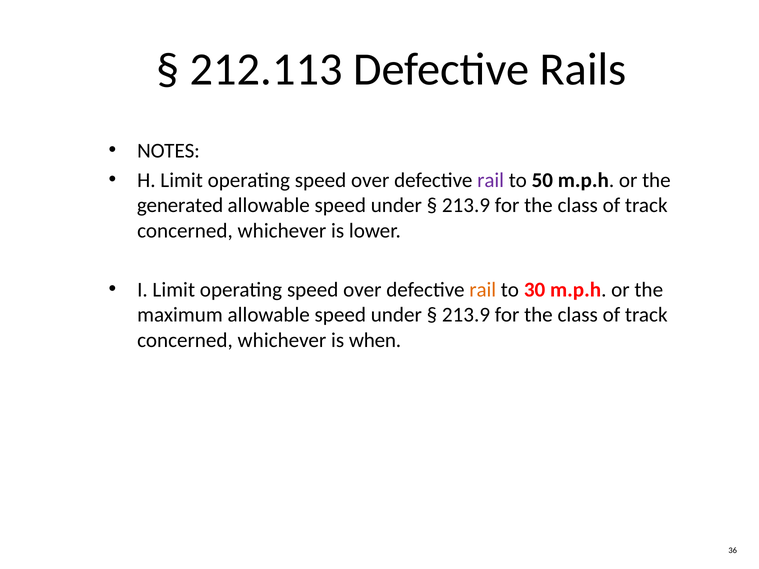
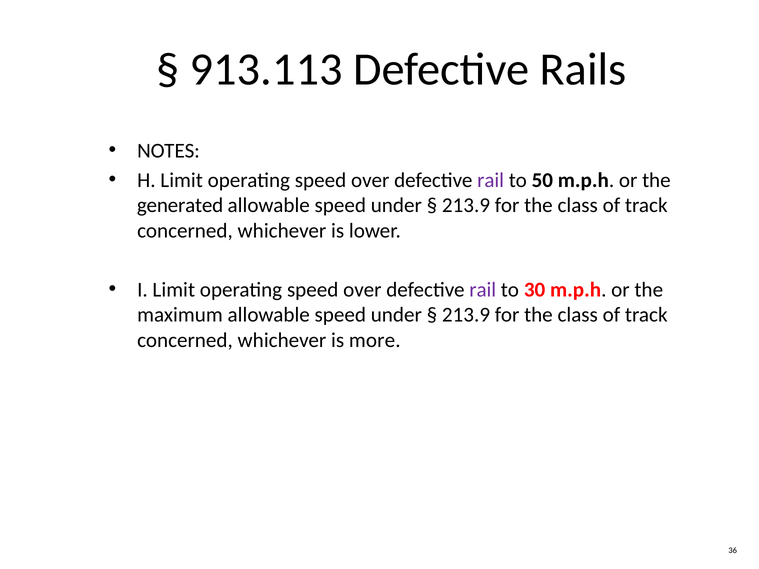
212.113: 212.113 -> 913.113
rail at (483, 290) colour: orange -> purple
when: when -> more
